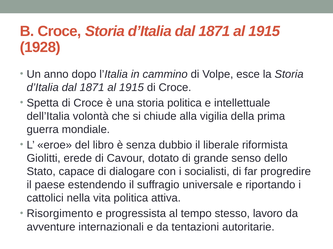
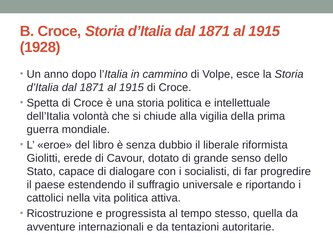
Risorgimento: Risorgimento -> Ricostruzione
lavoro: lavoro -> quella
